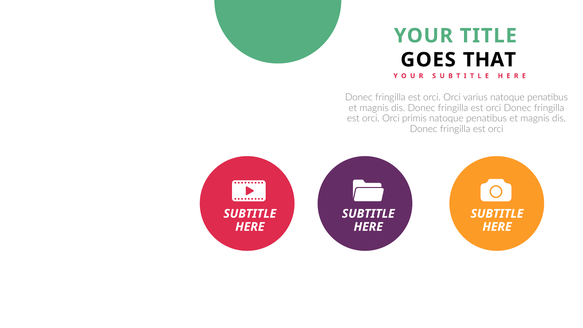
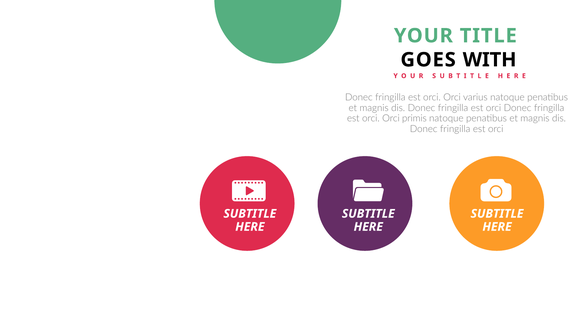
THAT: THAT -> WITH
